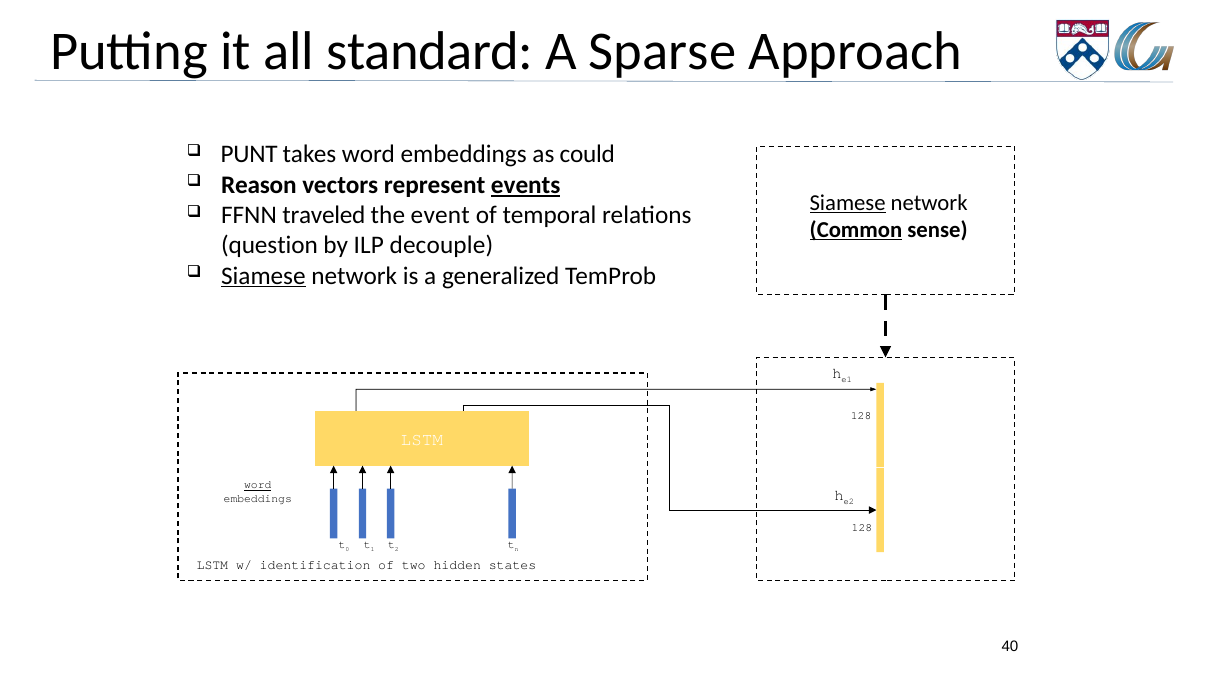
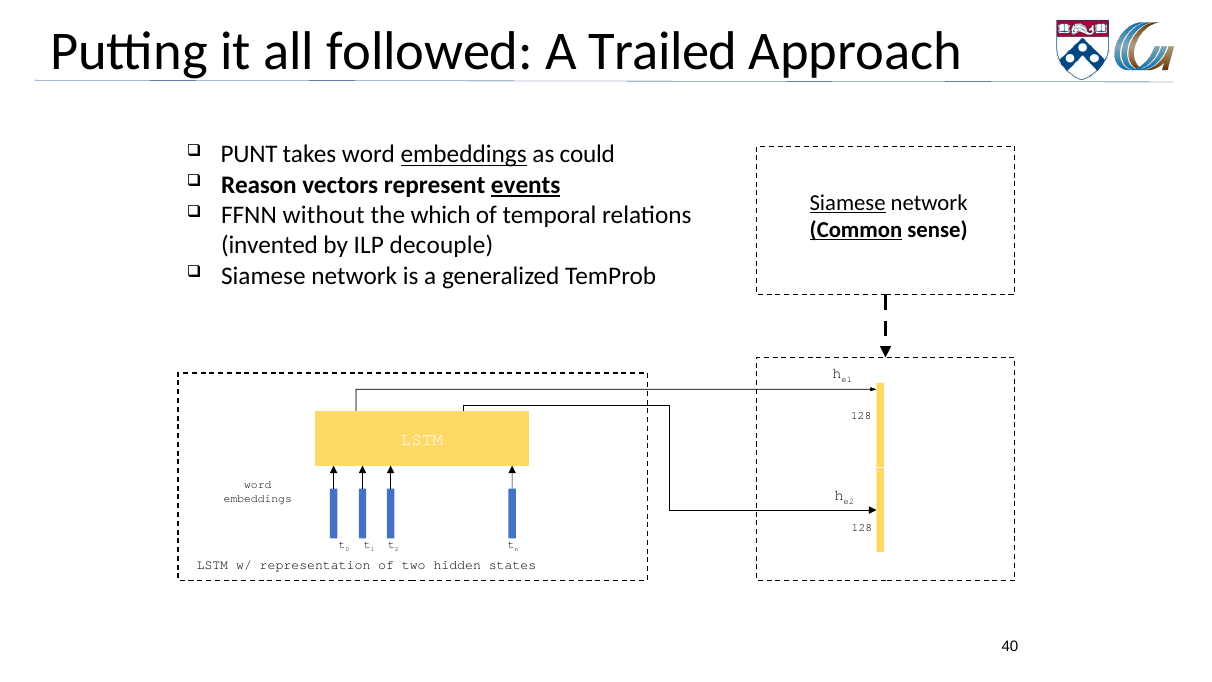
standard: standard -> followed
Sparse: Sparse -> Trailed
embeddings at (464, 154) underline: none -> present
traveled: traveled -> without
event: event -> which
question: question -> invented
Siamese at (263, 276) underline: present -> none
word at (258, 485) underline: present -> none
identification: identification -> representation
